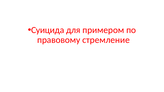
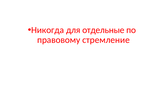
Суицида: Суицида -> Никогда
примером: примером -> отдельные
